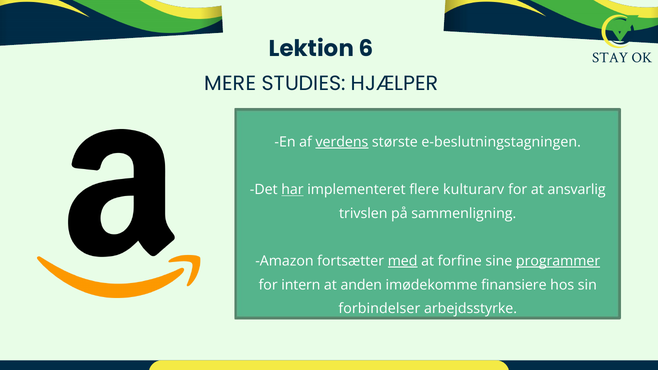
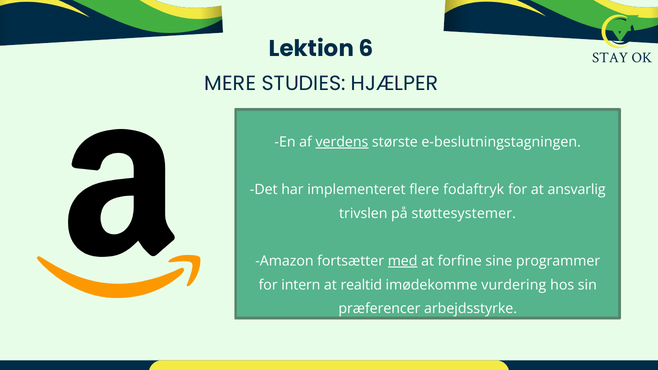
har underline: present -> none
kulturarv: kulturarv -> fodaftryk
sammenligning: sammenligning -> støttesystemer
programmer underline: present -> none
anden: anden -> realtid
finansiere: finansiere -> vurdering
forbindelser: forbindelser -> præferencer
